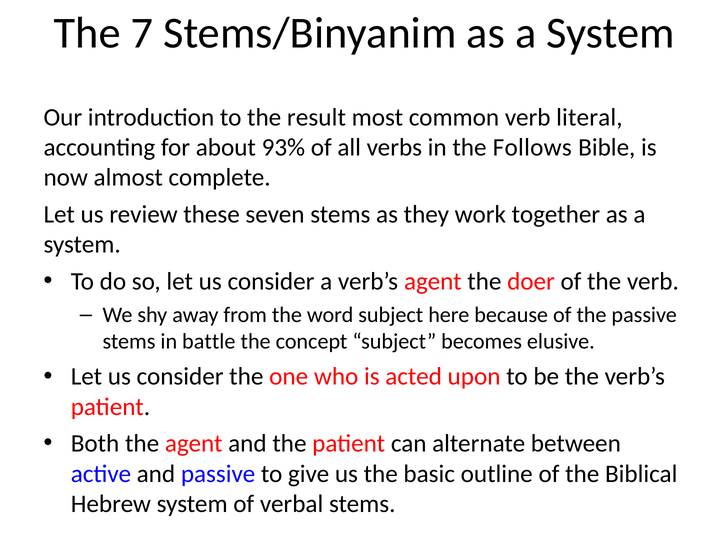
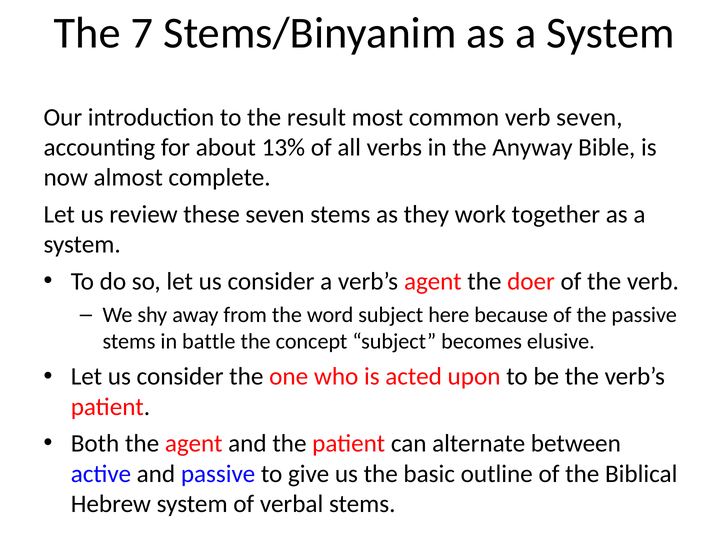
verb literal: literal -> seven
93%: 93% -> 13%
Follows: Follows -> Anyway
